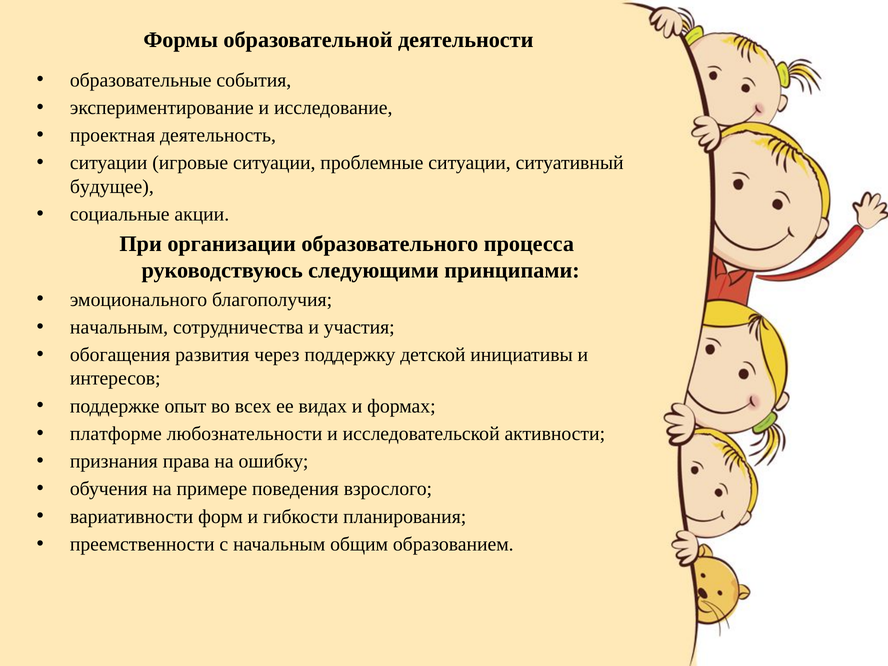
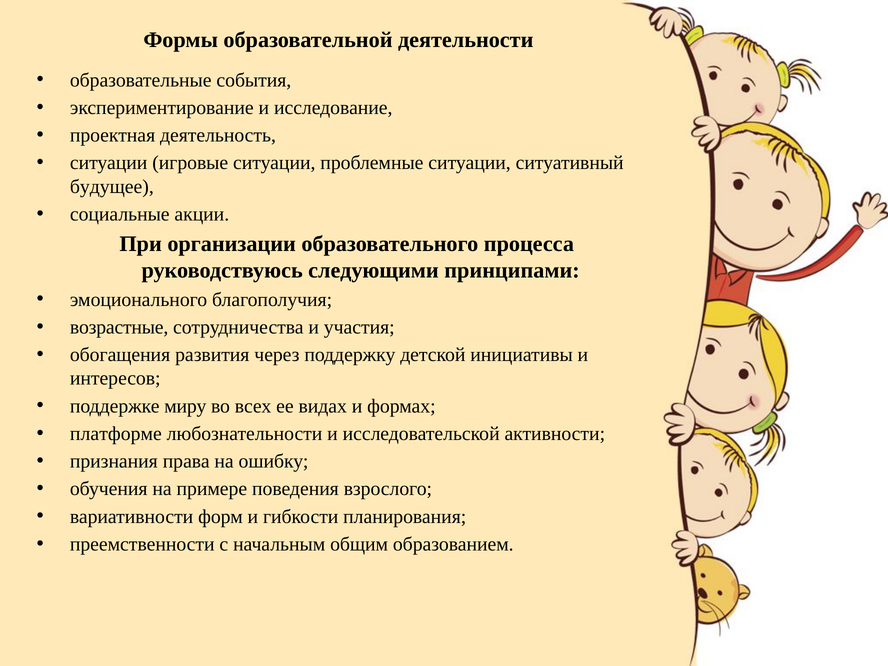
начальным at (119, 327): начальным -> возрастные
опыт: опыт -> миру
